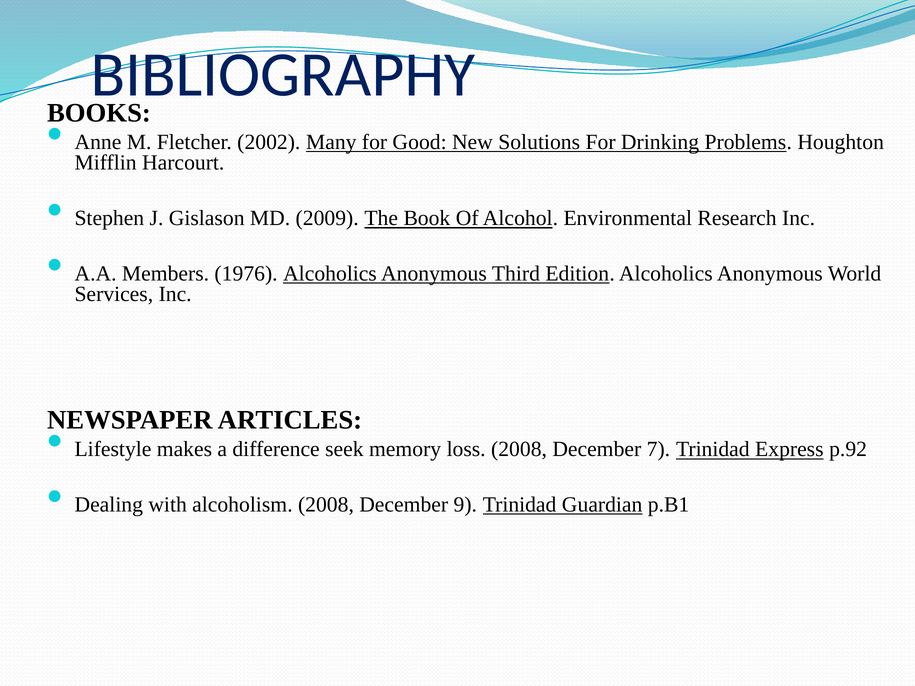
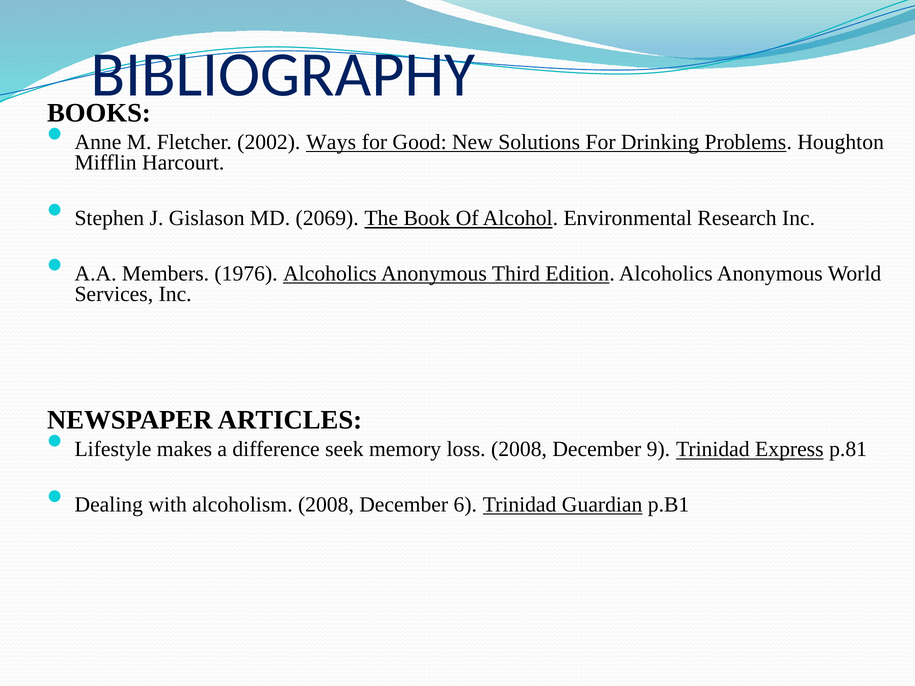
Many: Many -> Ways
2009: 2009 -> 2069
7: 7 -> 9
p.92: p.92 -> p.81
9: 9 -> 6
